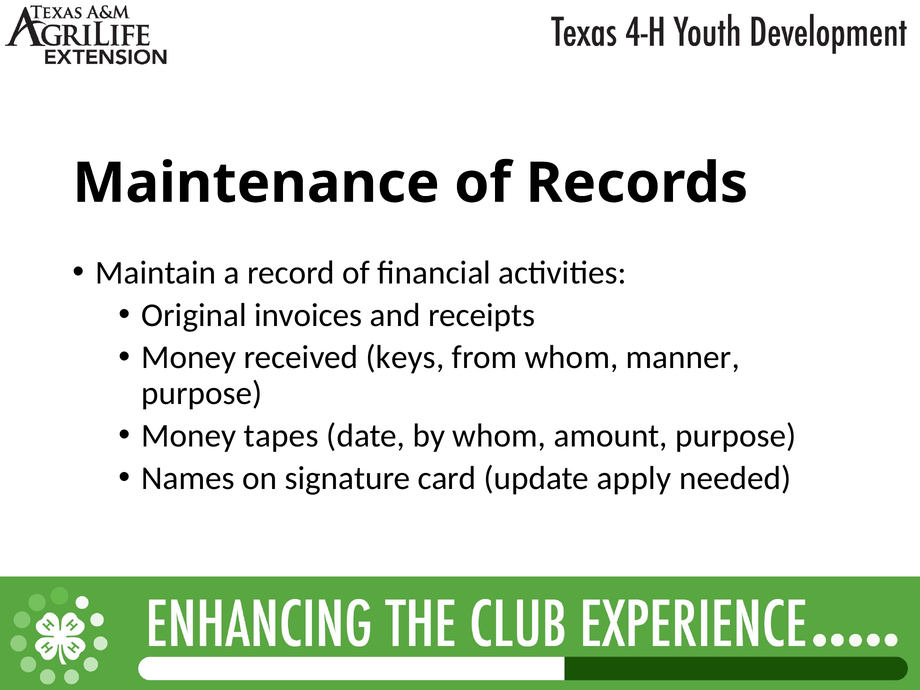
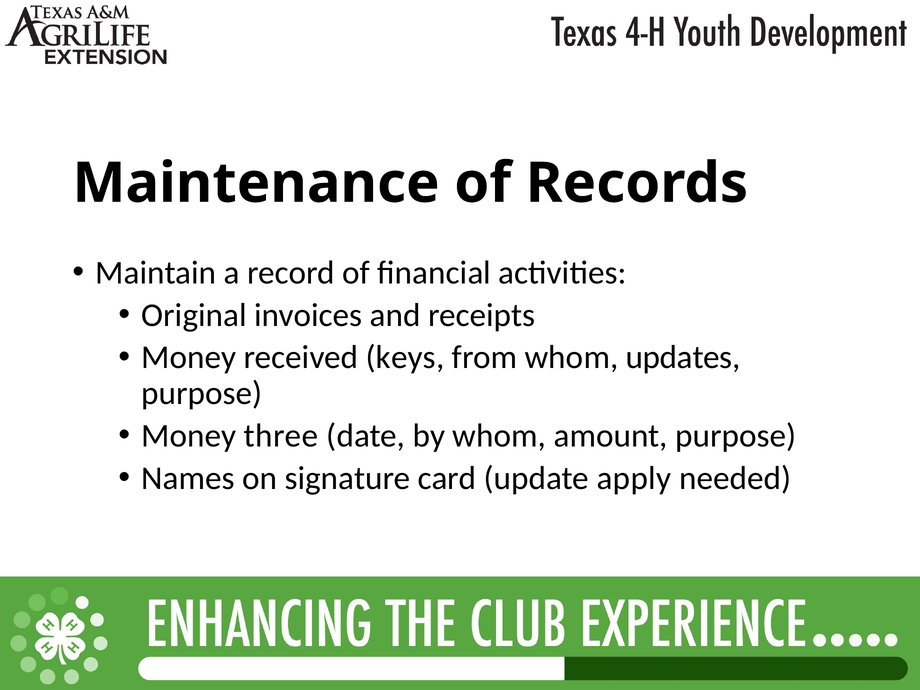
manner: manner -> updates
tapes: tapes -> three
